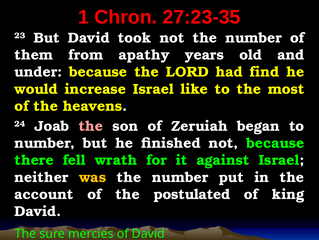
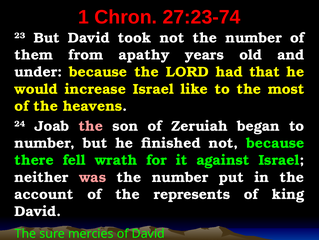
27:23-35: 27:23-35 -> 27:23-74
find: find -> that
was colour: yellow -> pink
postulated: postulated -> represents
